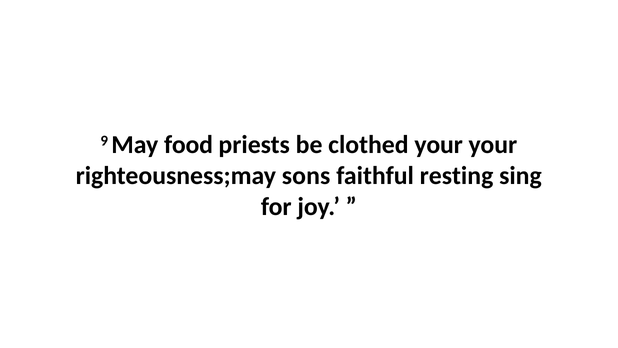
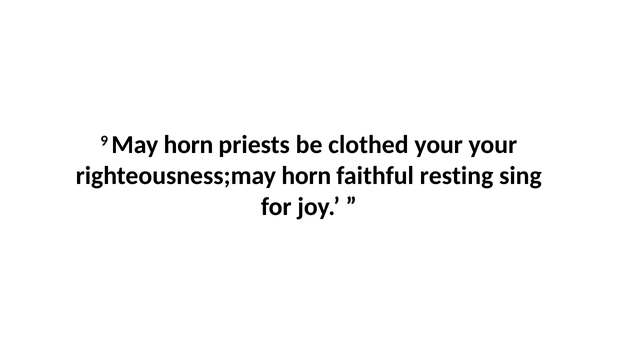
May food: food -> horn
righteousness;may sons: sons -> horn
